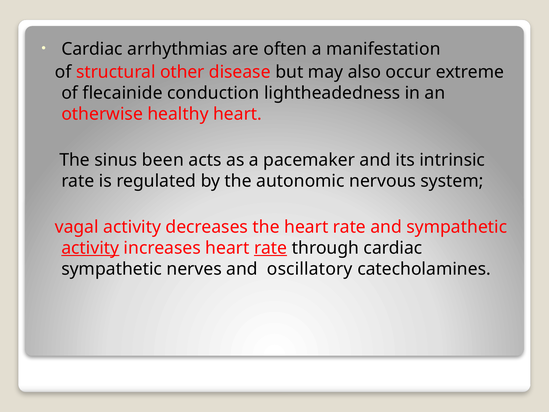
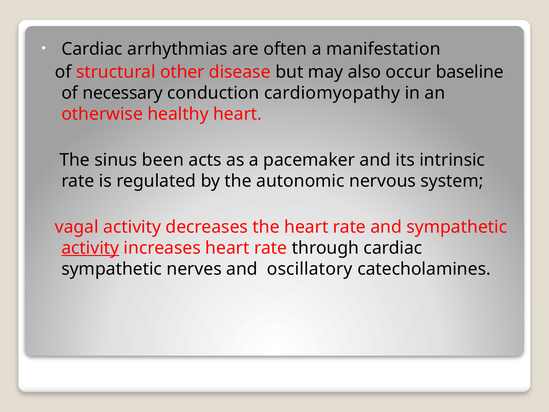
extreme: extreme -> baseline
flecainide: flecainide -> necessary
lightheadedness: lightheadedness -> cardiomyopathy
rate at (271, 248) underline: present -> none
